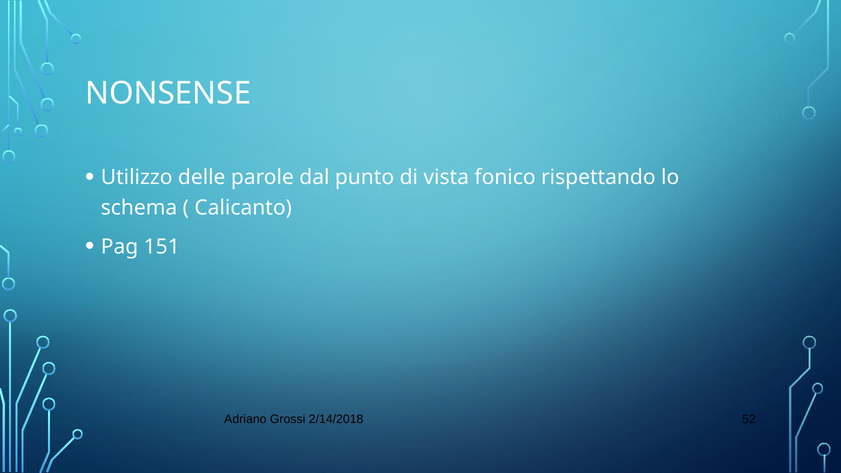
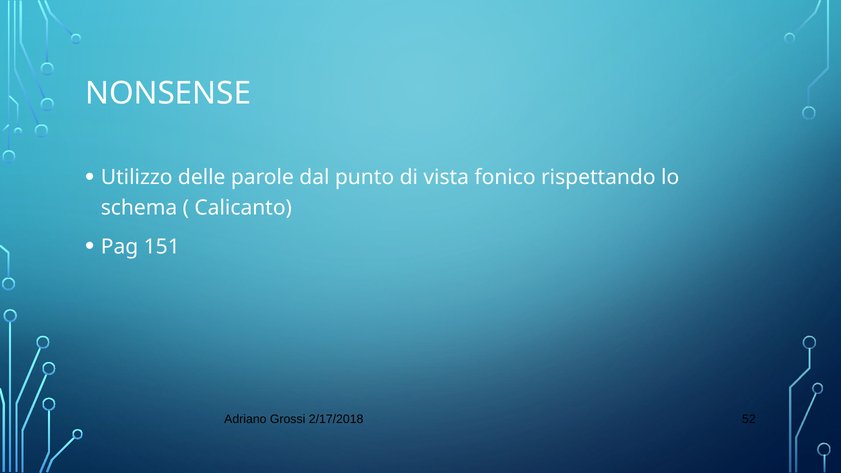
2/14/2018: 2/14/2018 -> 2/17/2018
